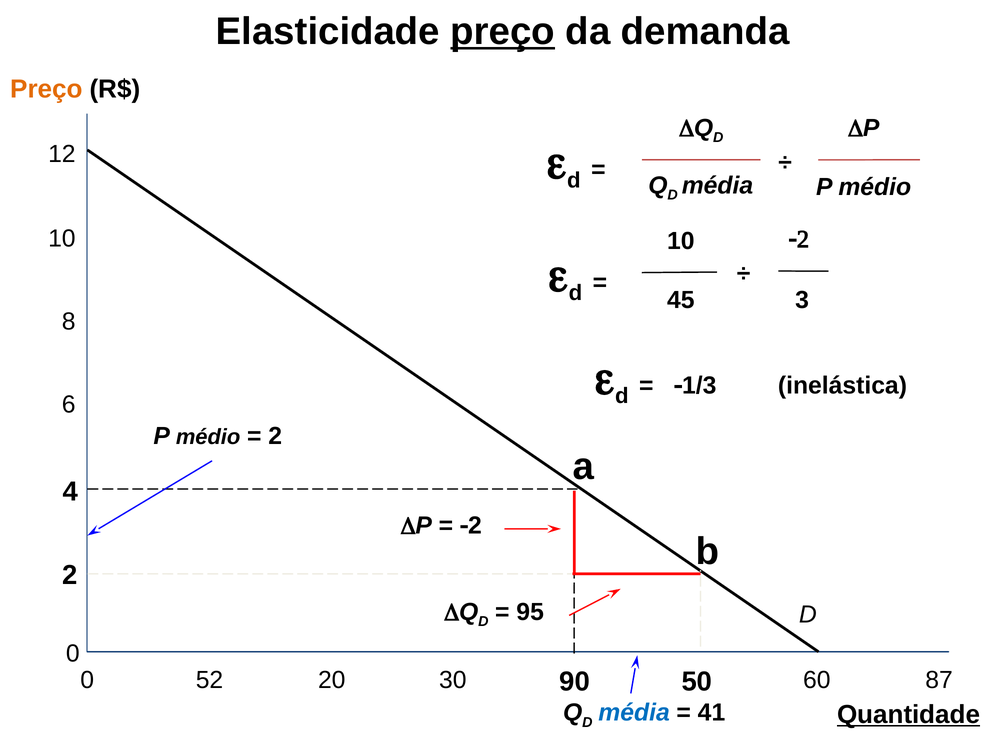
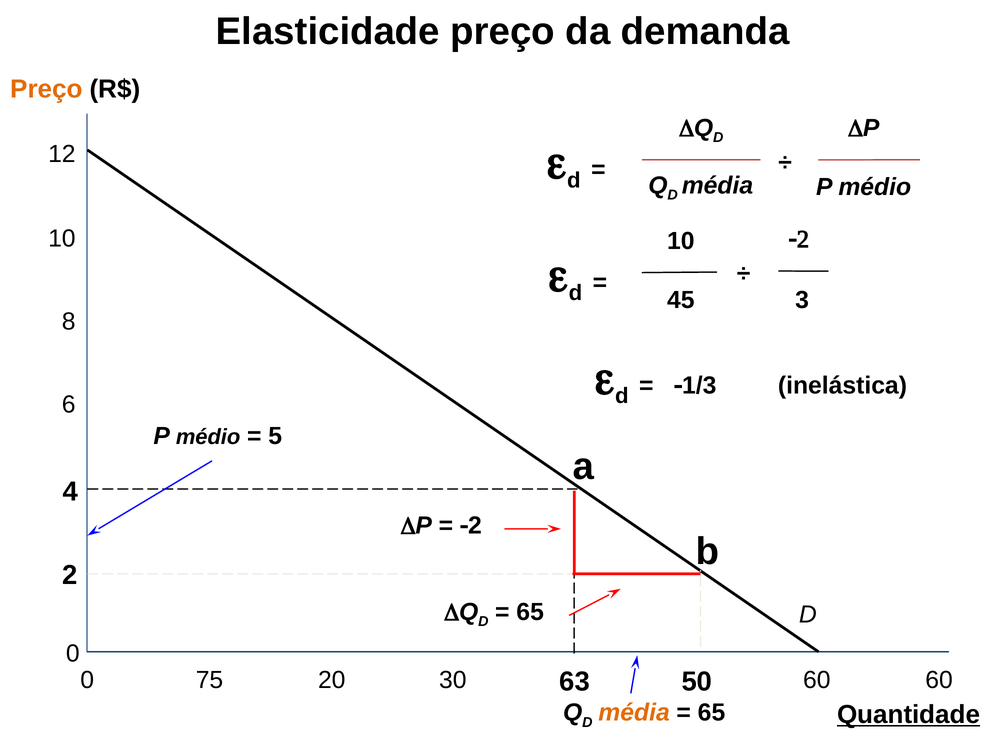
preço at (503, 32) underline: present -> none
2 at (275, 436): 2 -> 5
95 at (530, 612): 95 -> 65
52: 52 -> 75
90: 90 -> 63
60 87: 87 -> 60
média at (634, 712) colour: blue -> orange
41 at (711, 712): 41 -> 65
